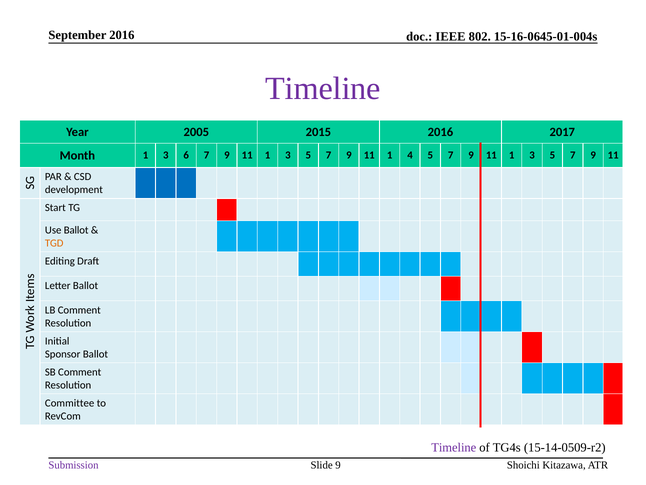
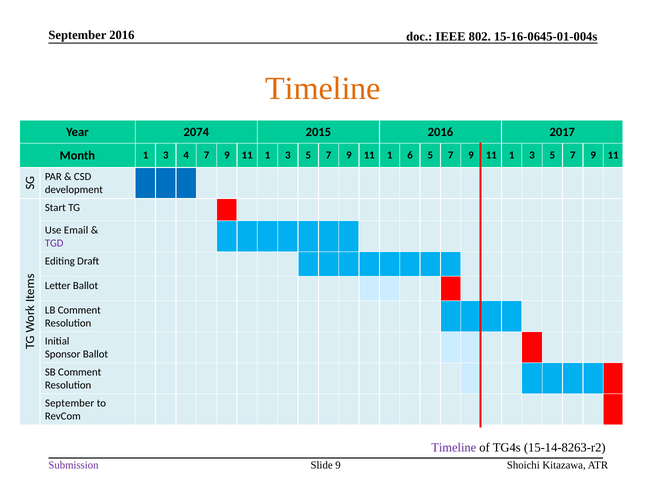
Timeline at (323, 88) colour: purple -> orange
2005: 2005 -> 2074
6: 6 -> 4
4: 4 -> 6
Use Ballot: Ballot -> Email
TGD colour: orange -> purple
Committee at (70, 403): Committee -> September
15-14-0509-r2: 15-14-0509-r2 -> 15-14-8263-r2
